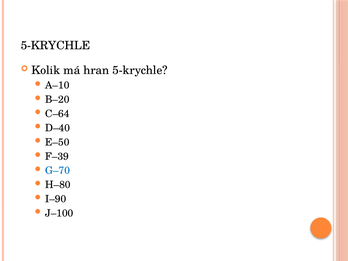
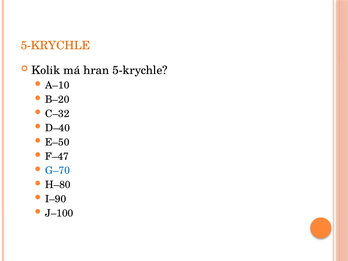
5-KRYCHLE at (56, 45) colour: black -> orange
C–64: C–64 -> C–32
F–39: F–39 -> F–47
